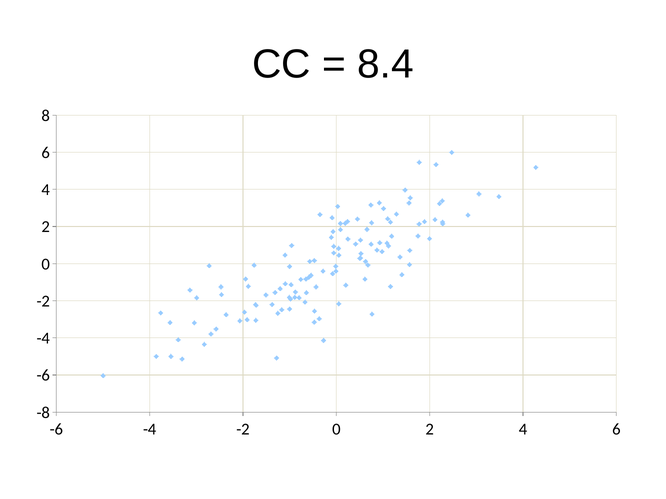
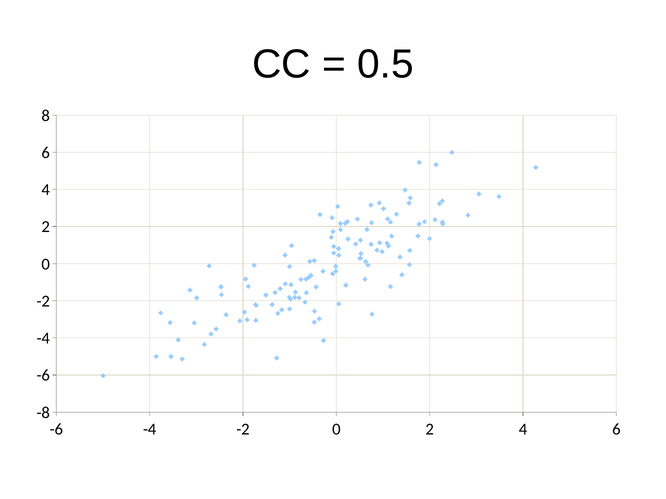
8.4: 8.4 -> 0.5
